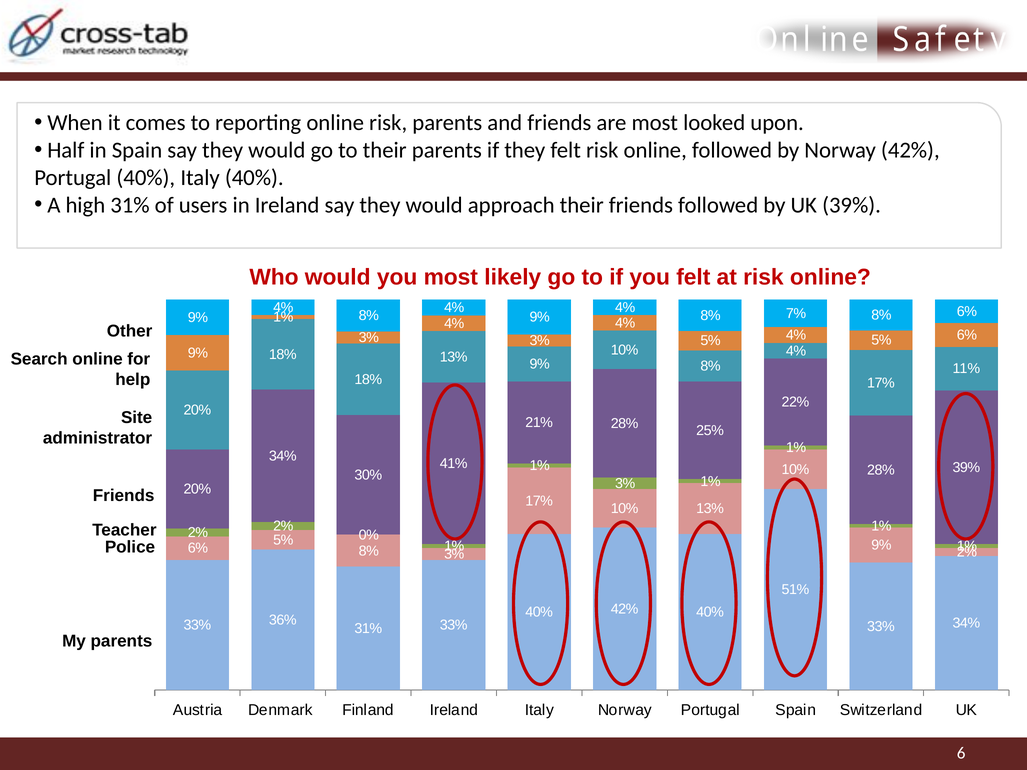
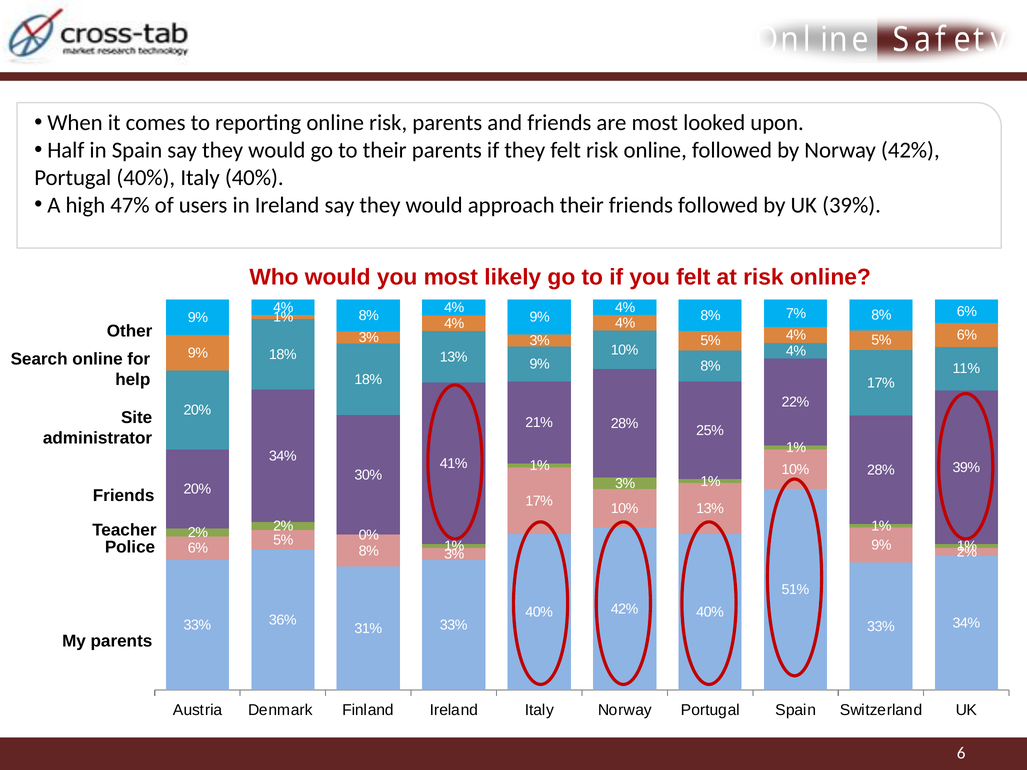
high 31%: 31% -> 47%
